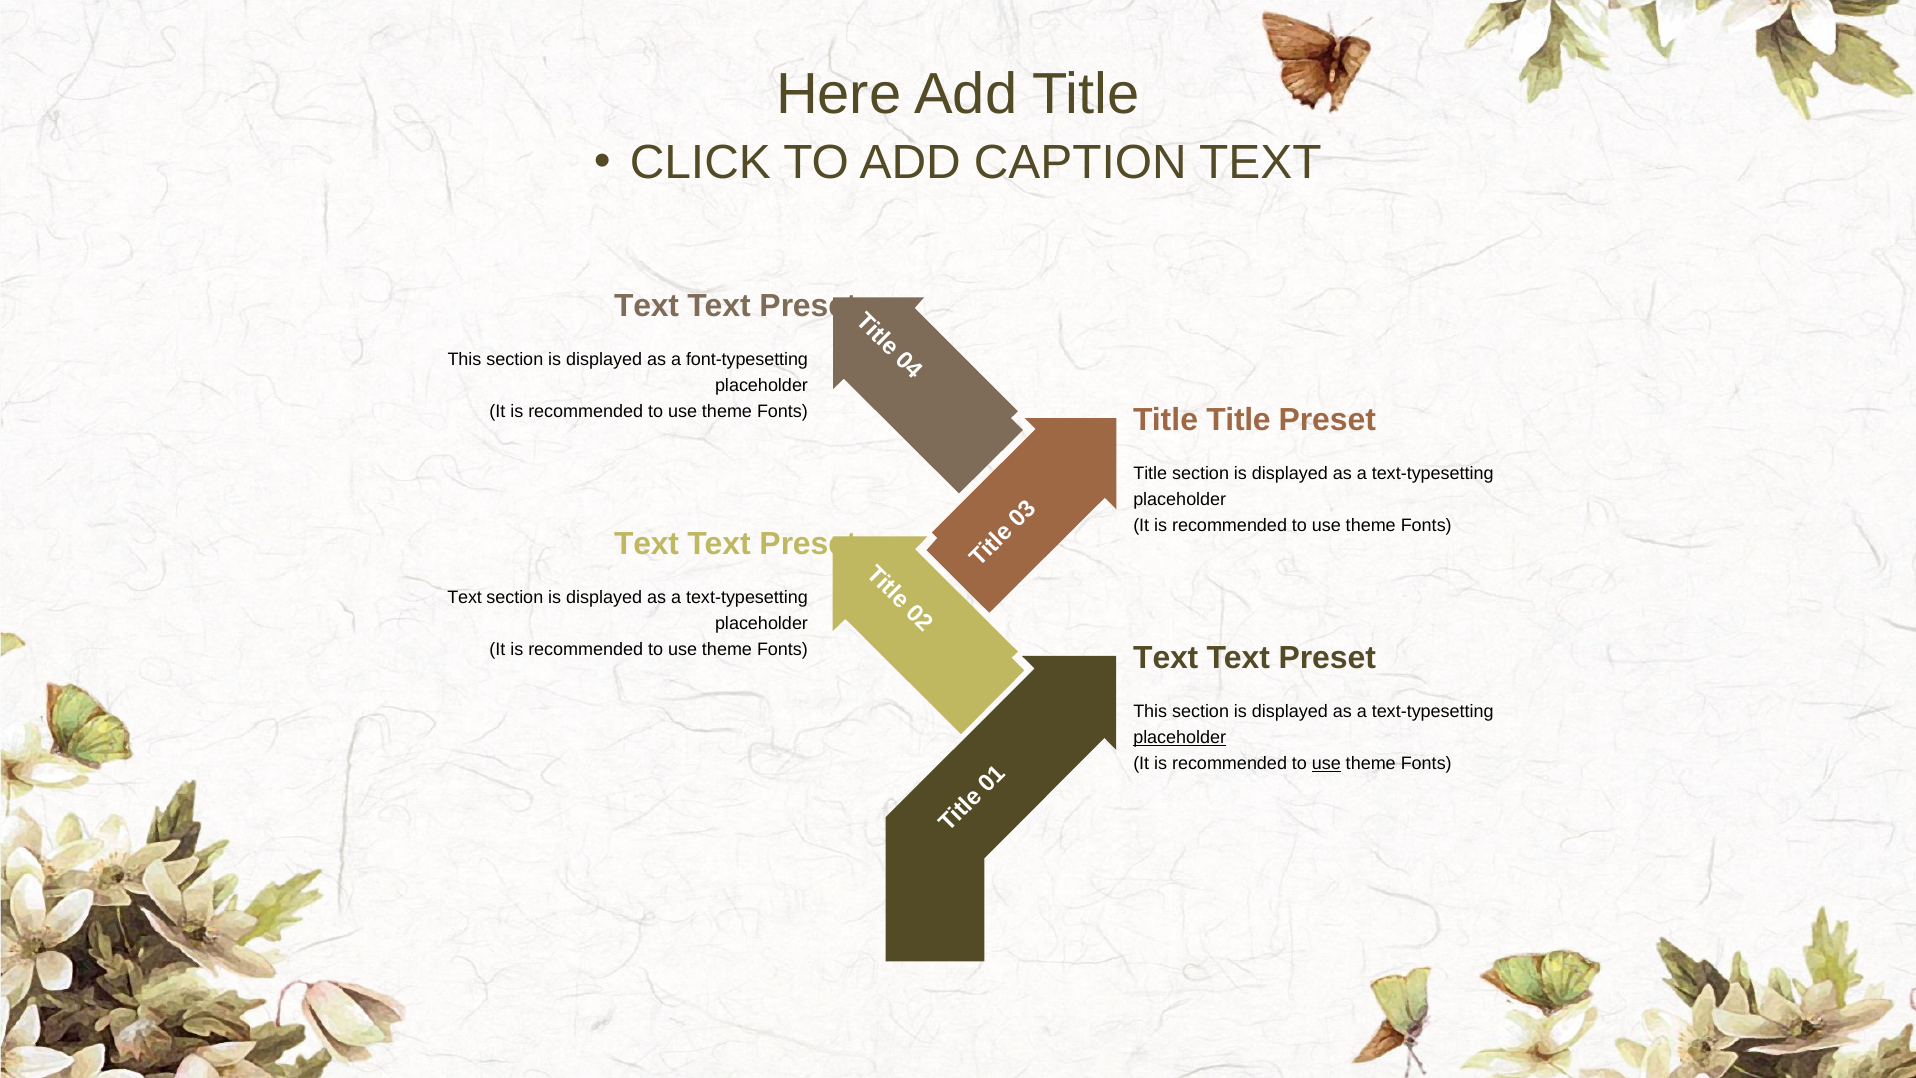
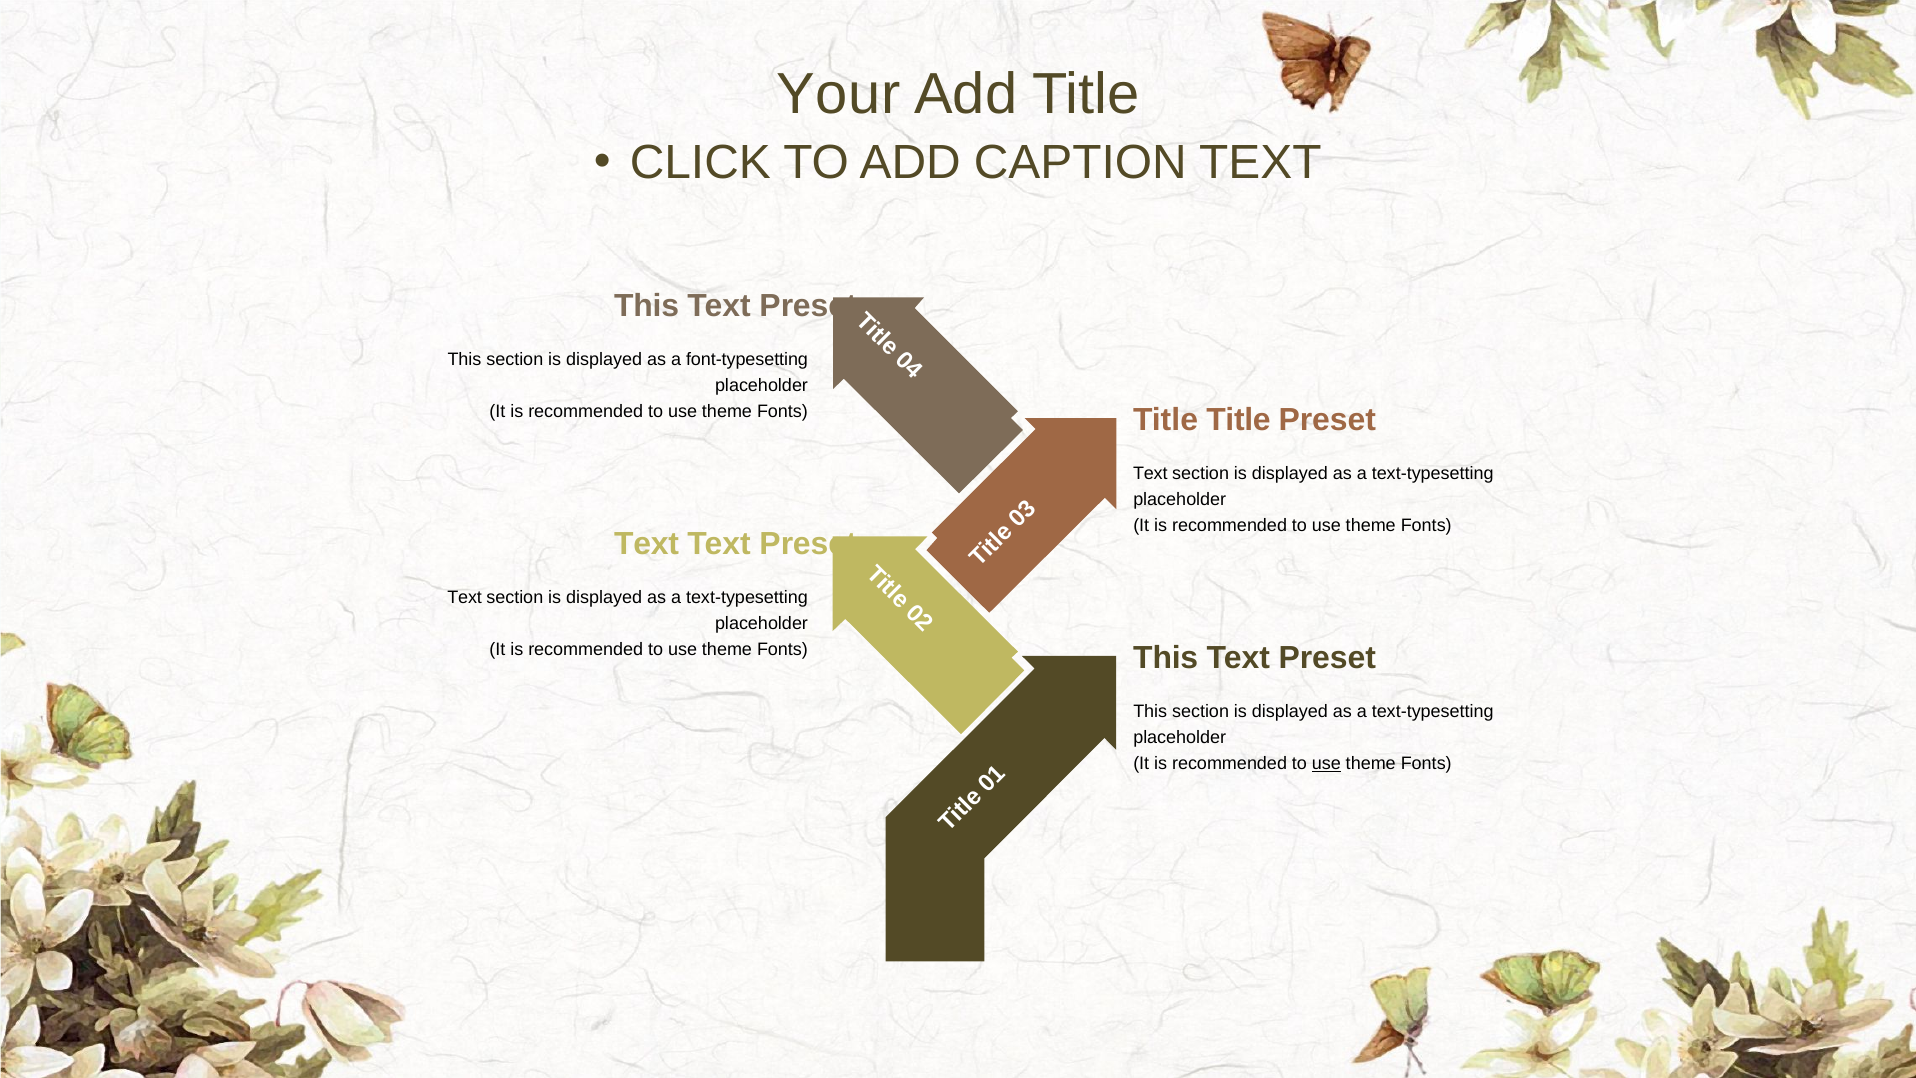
Here: Here -> Your
Text at (647, 306): Text -> This
Title at (1150, 473): Title -> Text
Text at (1166, 658): Text -> This
placeholder at (1180, 737) underline: present -> none
